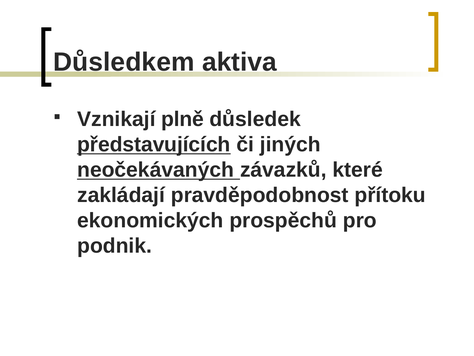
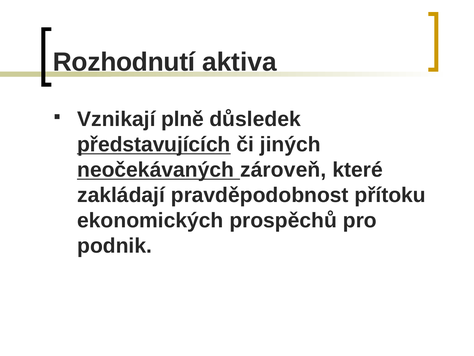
Důsledkem: Důsledkem -> Rozhodnutí
závazků: závazků -> zároveň
